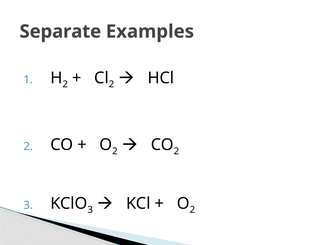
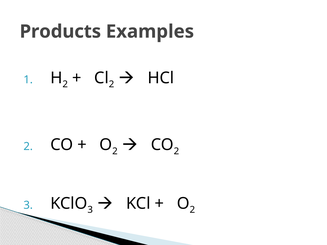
Separate: Separate -> Products
